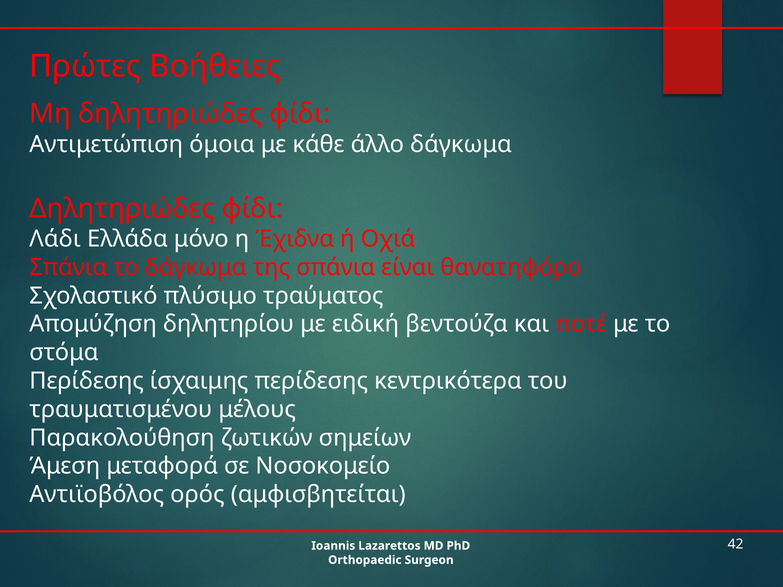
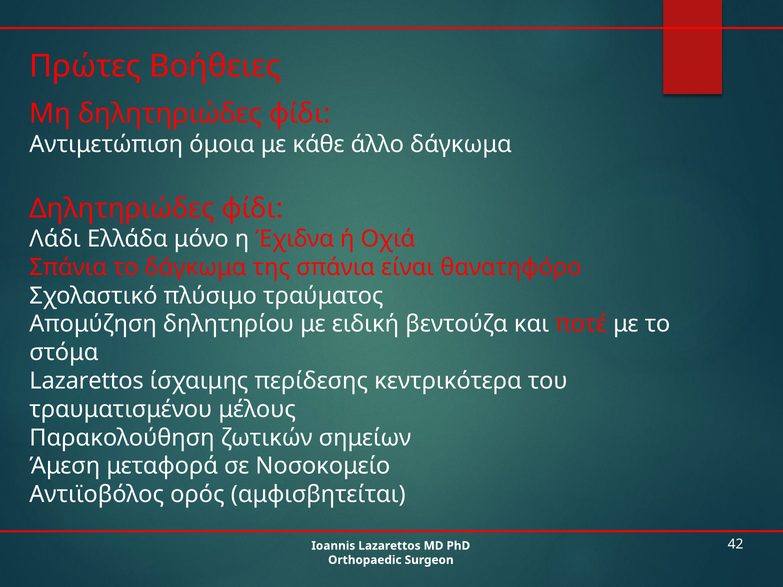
Περίδεσης at (87, 381): Περίδεσης -> Lazarettos
